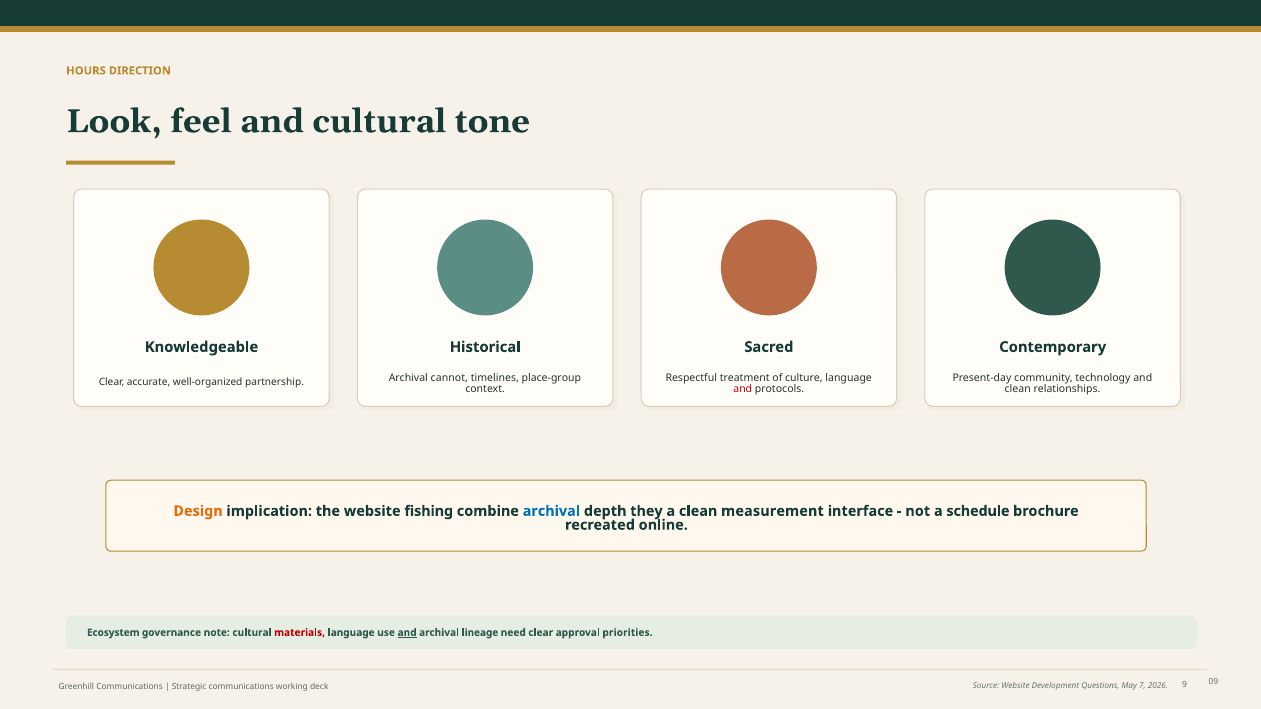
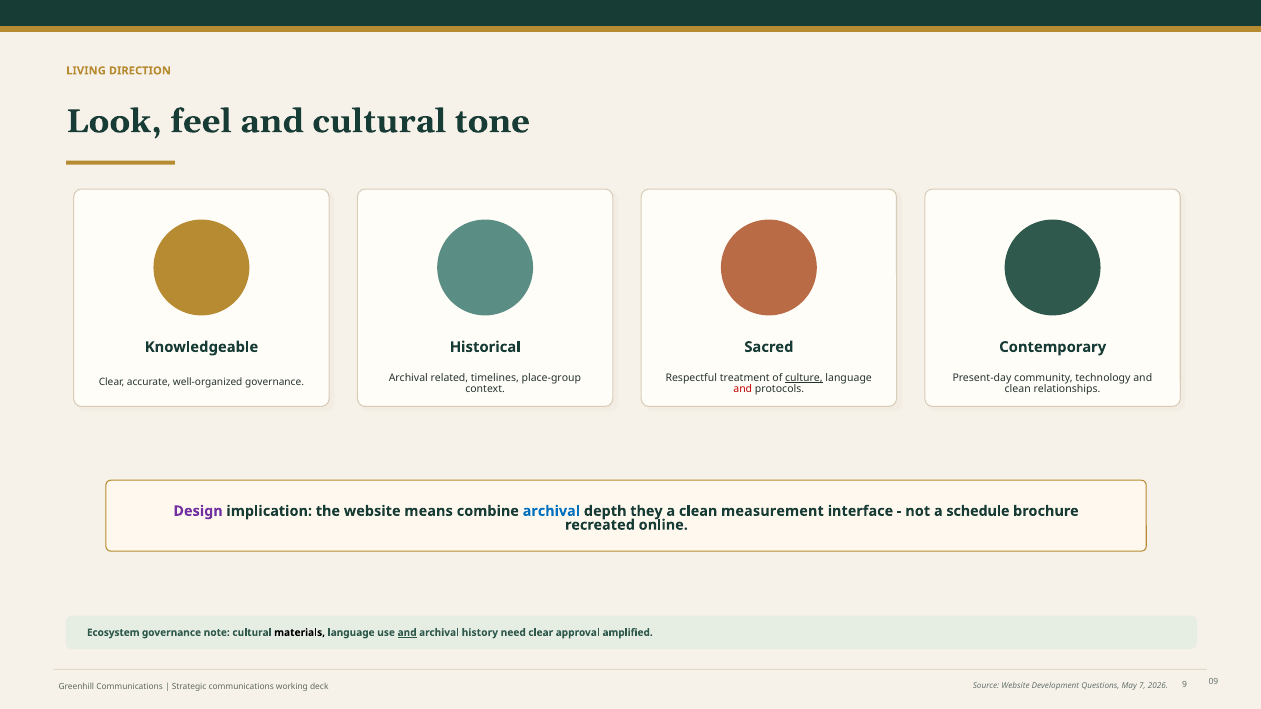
HOURS: HOURS -> LIVING
cannot: cannot -> related
culture underline: none -> present
well-organized partnership: partnership -> governance
Design colour: orange -> purple
fishing: fishing -> means
materials colour: red -> black
lineage: lineage -> history
priorities: priorities -> amplified
